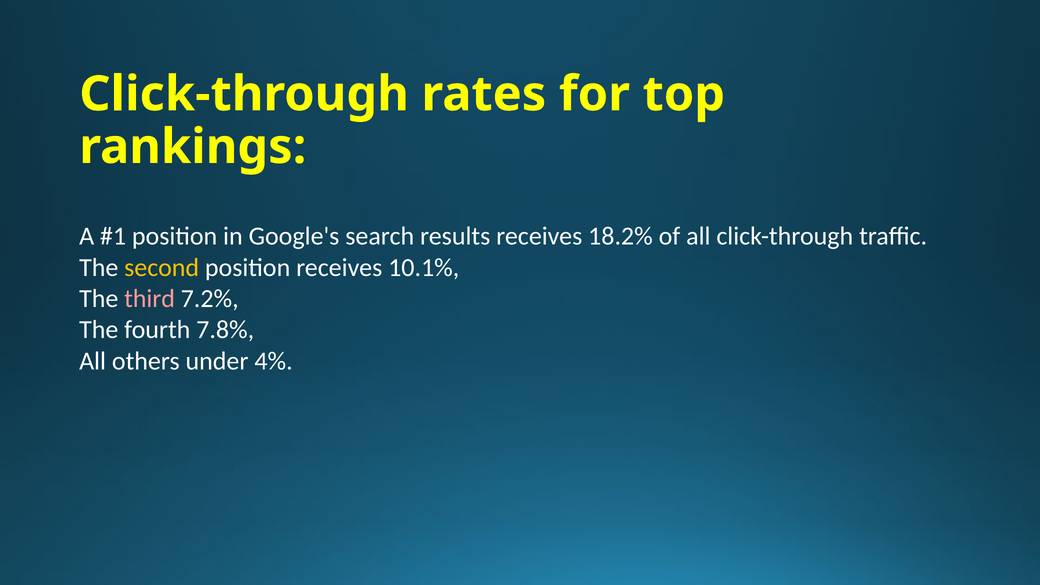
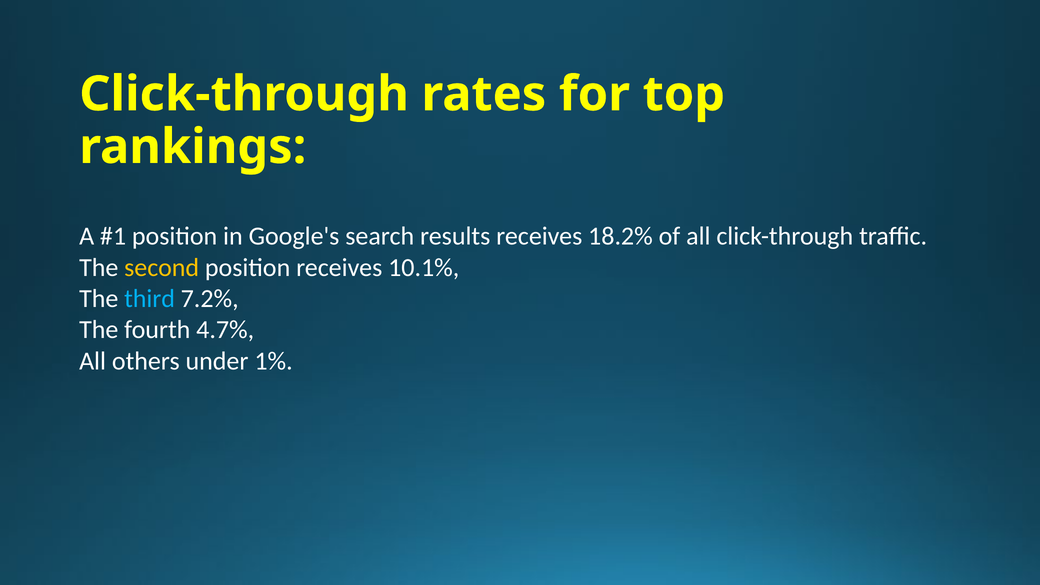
third colour: pink -> light blue
7.8%: 7.8% -> 4.7%
4%: 4% -> 1%
